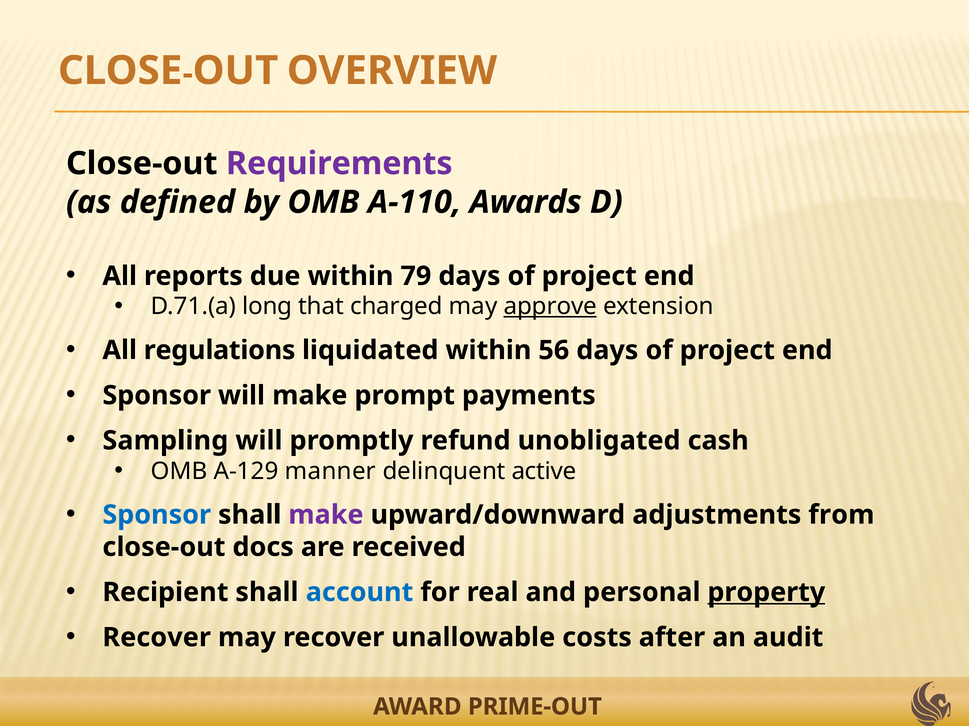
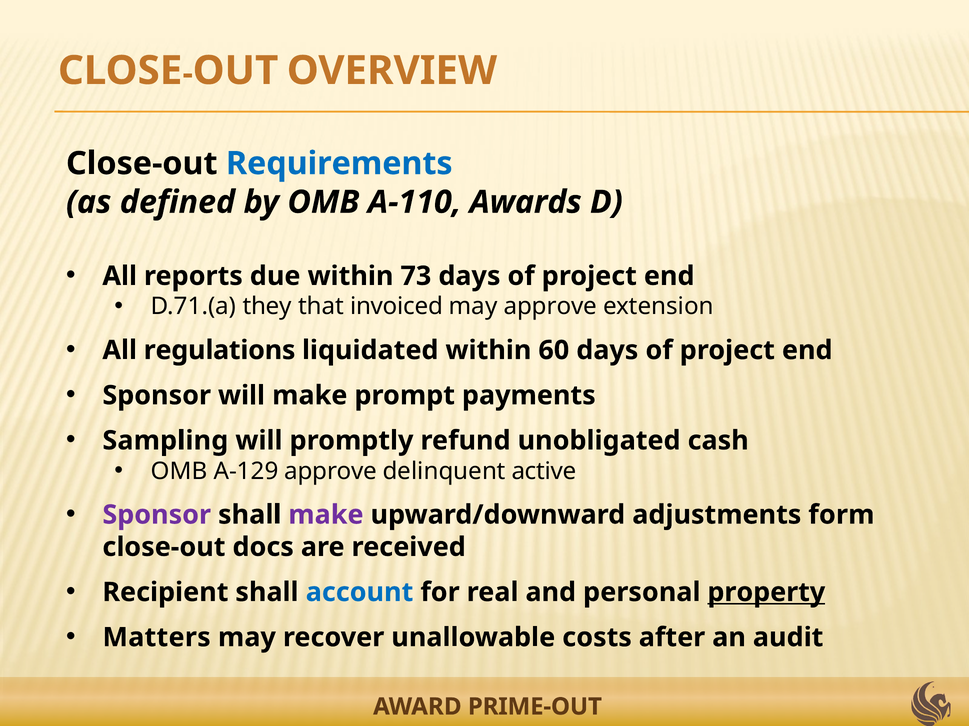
Requirements colour: purple -> blue
79: 79 -> 73
long: long -> they
charged: charged -> invoiced
approve at (550, 307) underline: present -> none
56: 56 -> 60
A-129 manner: manner -> approve
Sponsor at (157, 515) colour: blue -> purple
from: from -> form
Recover at (157, 638): Recover -> Matters
